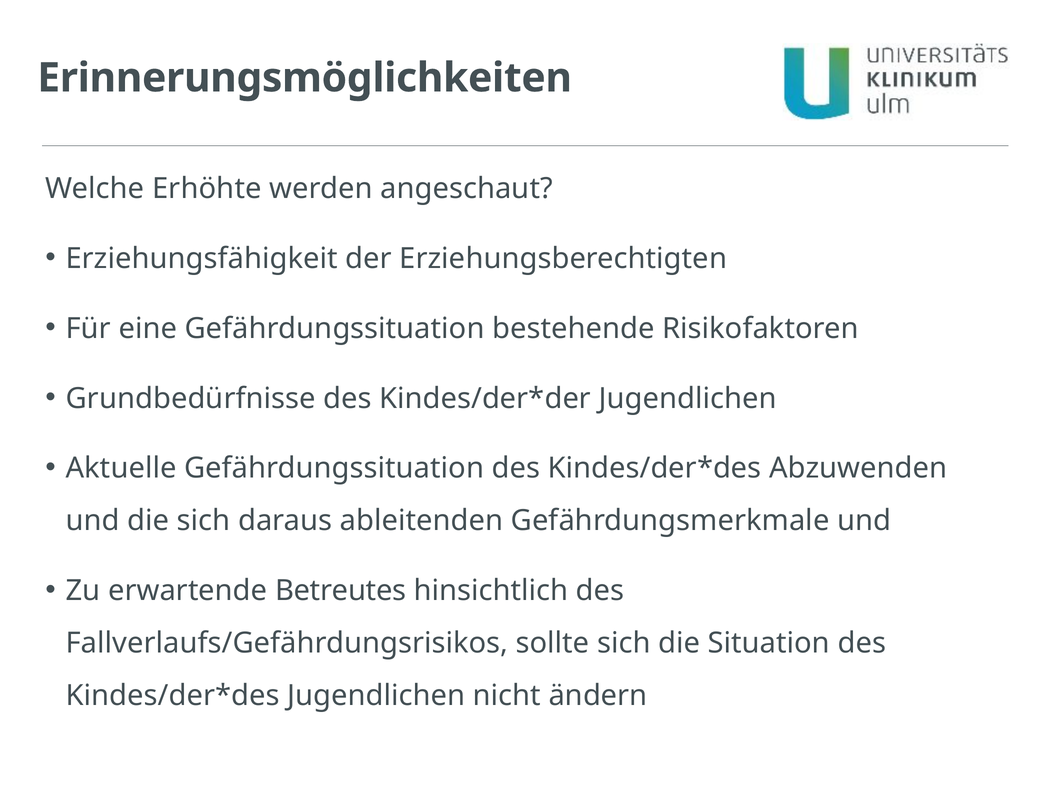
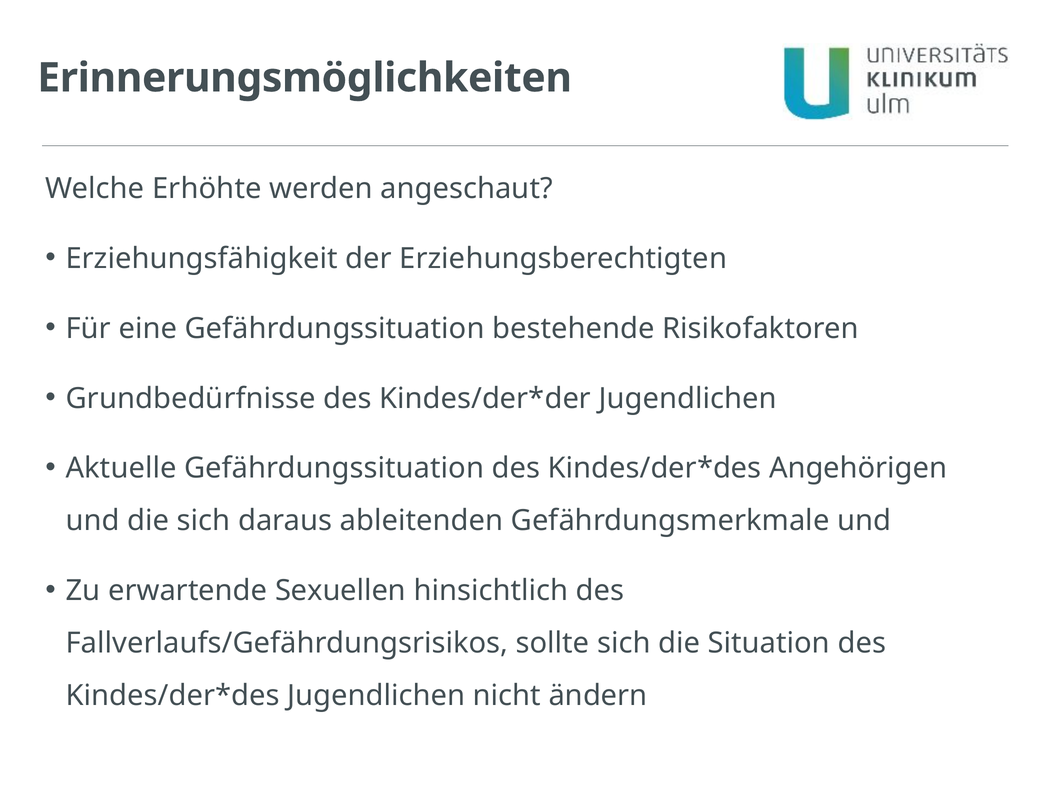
Abzuwenden: Abzuwenden -> Angehörigen
Betreutes: Betreutes -> Sexuellen
